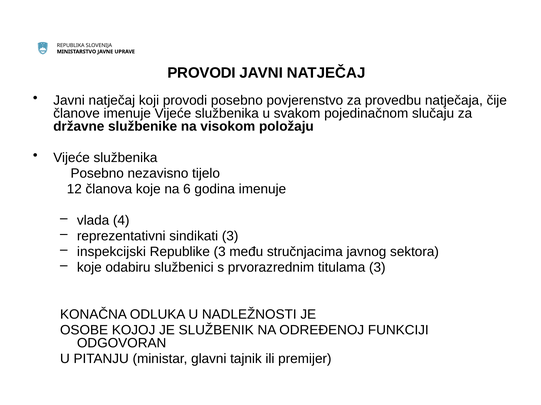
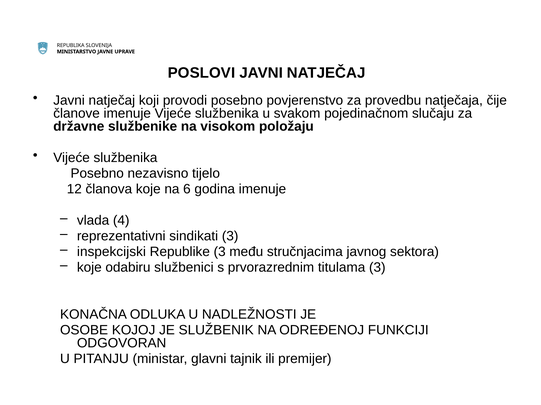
PROVODI at (202, 73): PROVODI -> POSLOVI
